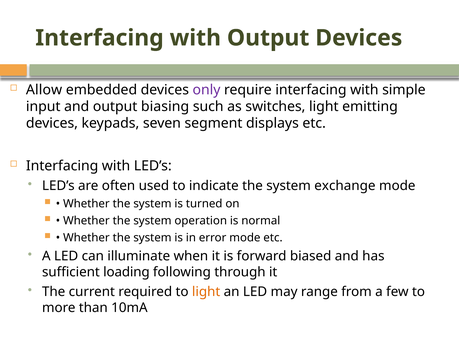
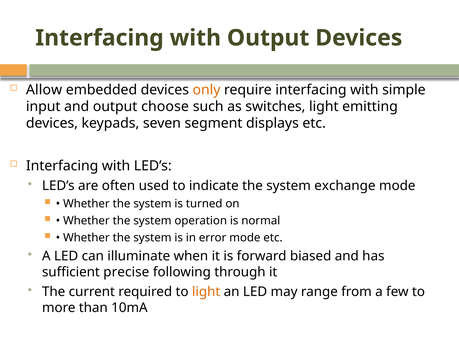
only colour: purple -> orange
biasing: biasing -> choose
loading: loading -> precise
